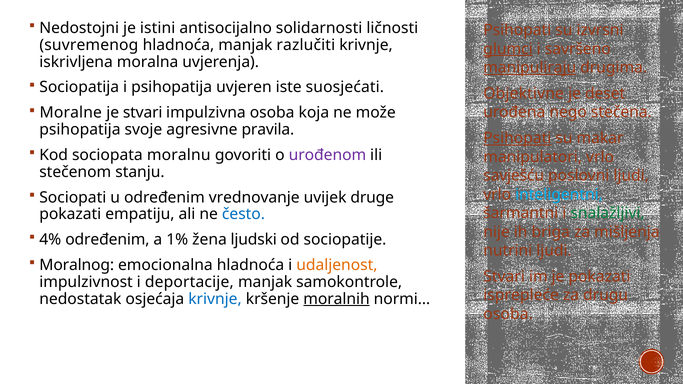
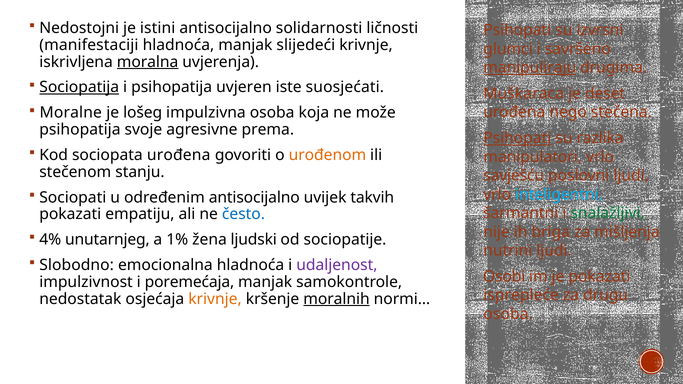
suvremenog: suvremenog -> manifestaciji
razlučiti: razlučiti -> slijedeći
glumci underline: present -> none
moralna underline: none -> present
Sociopatija underline: none -> present
Objektivne: Objektivne -> Muškaraca
je stvari: stvari -> lošeg
pravila: pravila -> prema
makar: makar -> razlika
sociopata moralnu: moralnu -> urođena
urođenom colour: purple -> orange
određenim vrednovanje: vrednovanje -> antisocijalno
druge: druge -> takvih
4% određenim: određenim -> unutarnjeg
Moralnog: Moralnog -> Slobodno
udaljenost colour: orange -> purple
Stvari at (504, 277): Stvari -> Osobi
deportacije: deportacije -> poremećaja
krivnje at (215, 299) colour: blue -> orange
